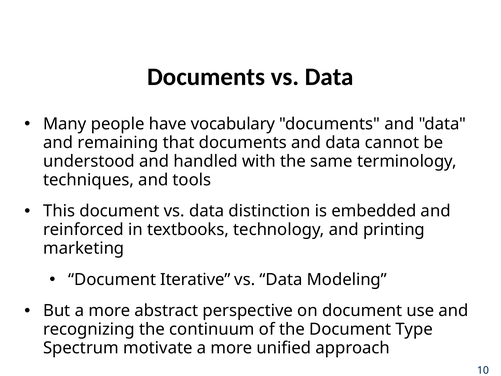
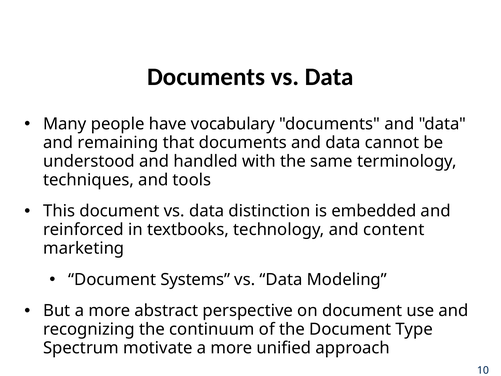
printing: printing -> content
Iterative: Iterative -> Systems
